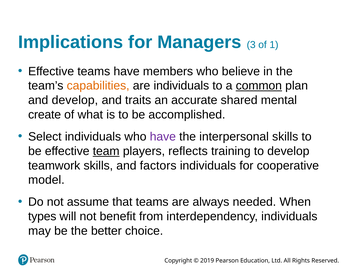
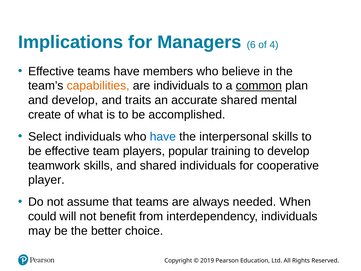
3: 3 -> 6
1: 1 -> 4
have at (163, 137) colour: purple -> blue
team underline: present -> none
reflects: reflects -> popular
and factors: factors -> shared
model: model -> player
types: types -> could
